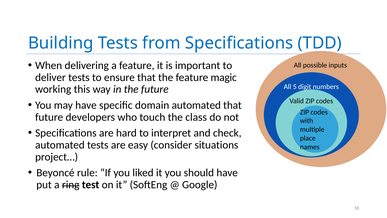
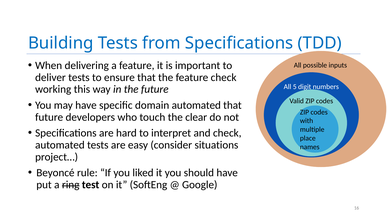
feature magic: magic -> check
class: class -> clear
